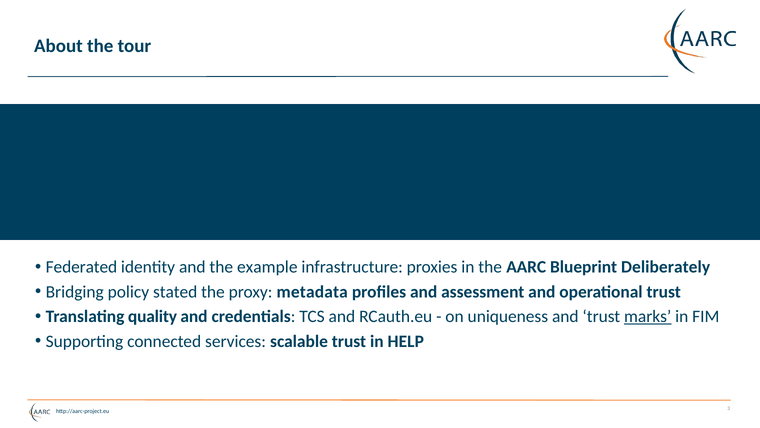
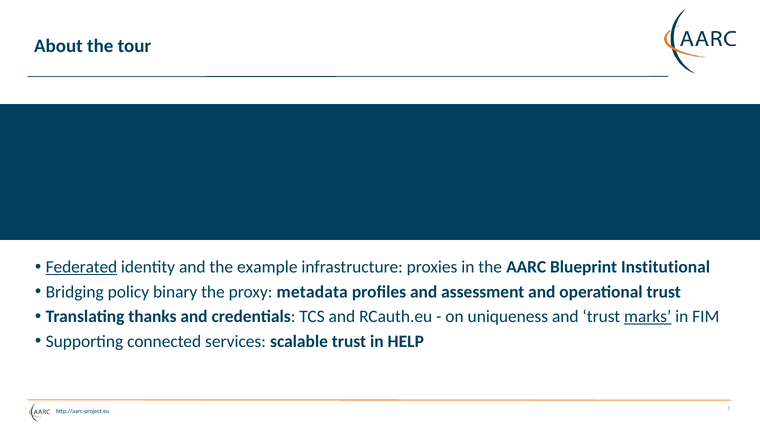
Federated underline: none -> present
Deliberately: Deliberately -> Institutional
stated: stated -> binary
quality: quality -> thanks
